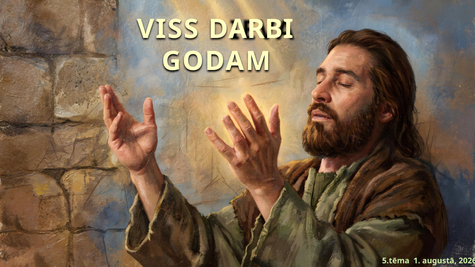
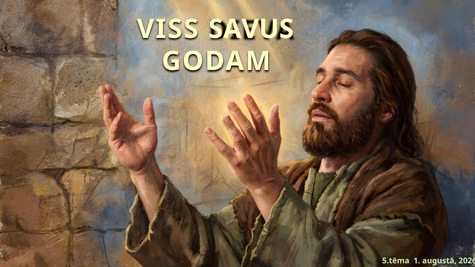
DARBI: DARBI -> SAVUS
